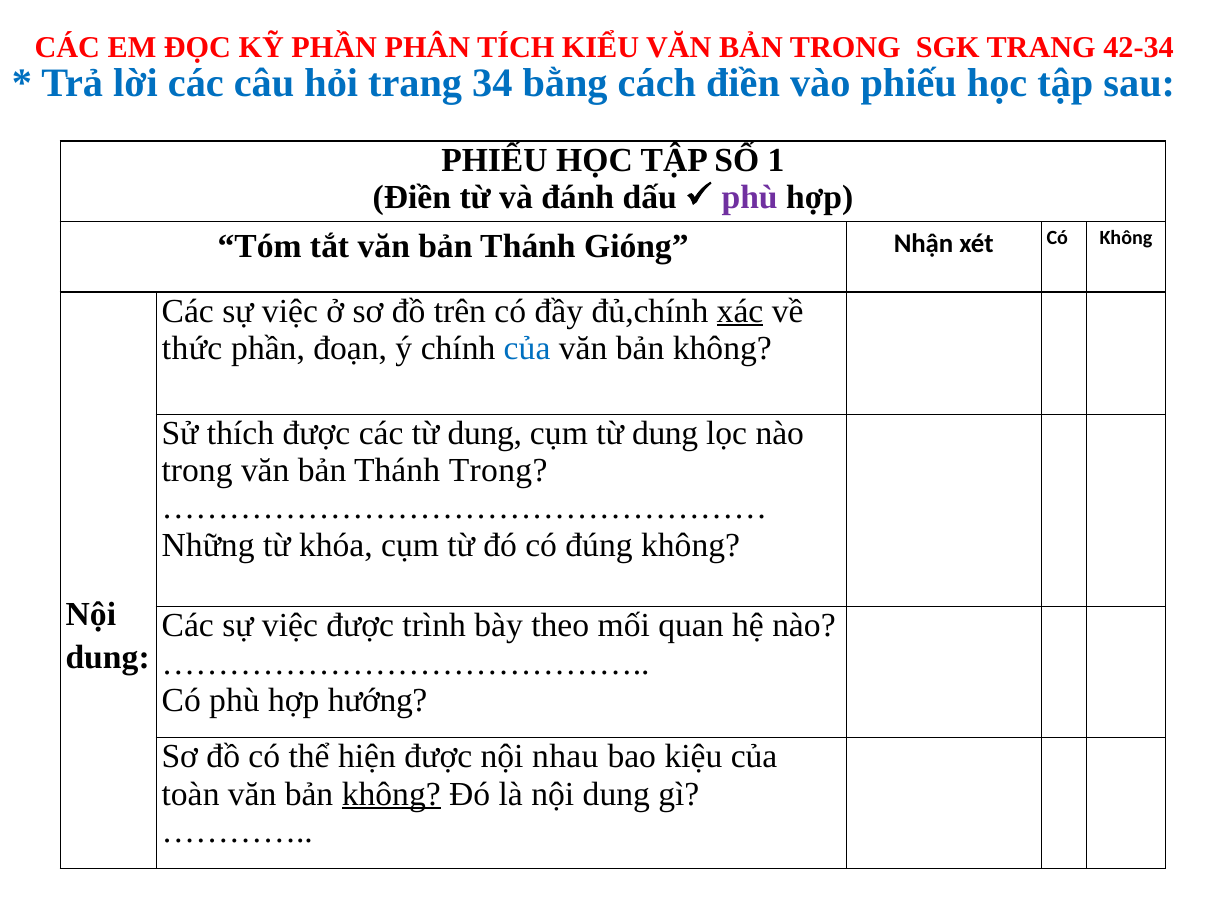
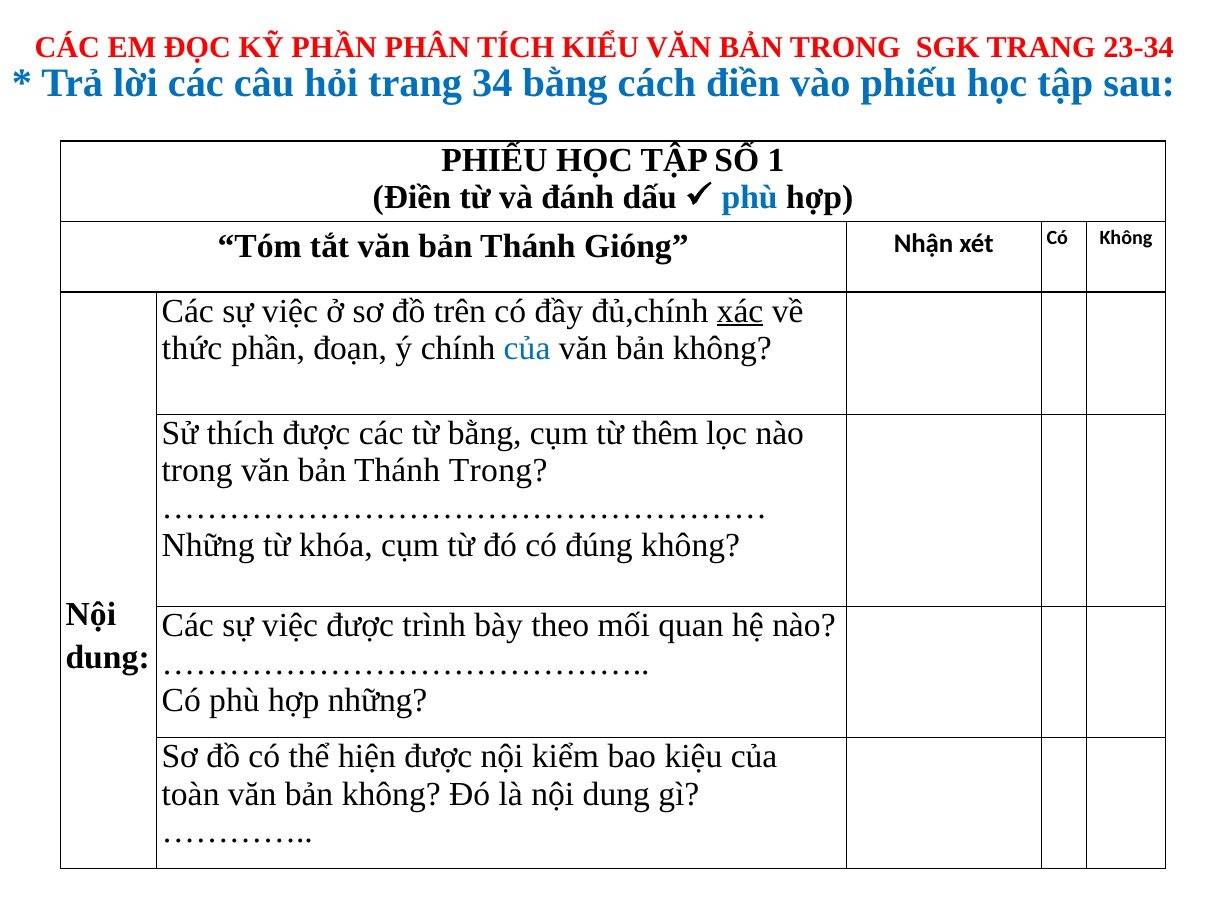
42-34: 42-34 -> 23-34
phù at (750, 197) colour: purple -> blue
các từ dung: dung -> bằng
cụm từ dung: dung -> thêm
hợp hướng: hướng -> những
nhau: nhau -> kiểm
không at (391, 794) underline: present -> none
